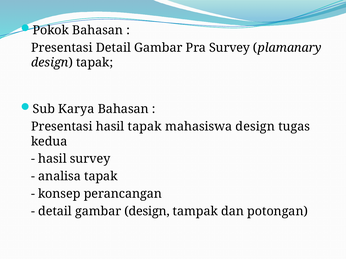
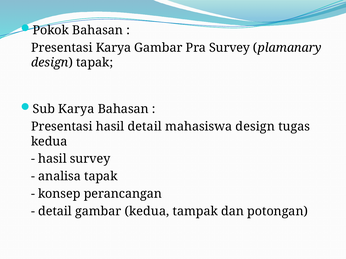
Presentasi Detail: Detail -> Karya
hasil tapak: tapak -> detail
gambar design: design -> kedua
